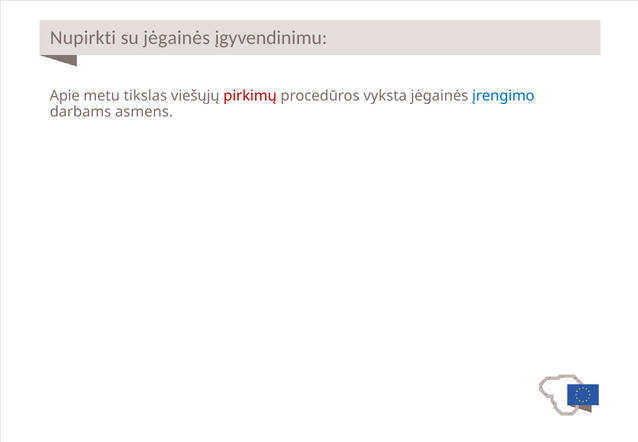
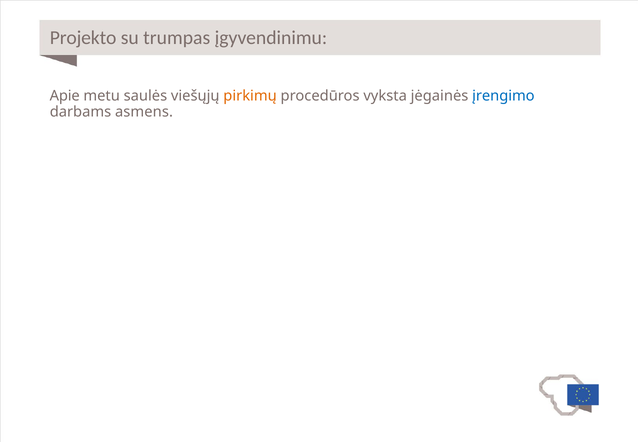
Nupirkti: Nupirkti -> Projekto
su jėgainės: jėgainės -> trumpas
tikslas: tikslas -> saulės
pirkimų colour: red -> orange
